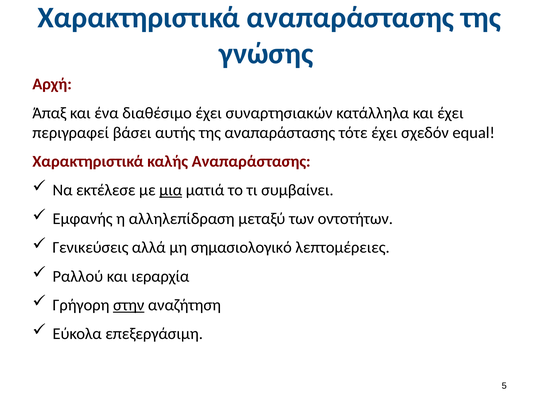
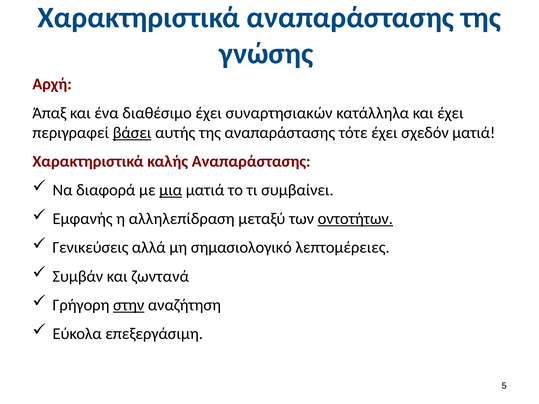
βάσει underline: none -> present
σχεδόν equal: equal -> ματιά
εκτέλεσε: εκτέλεσε -> διαφορά
οντοτήτων underline: none -> present
Ραλλού: Ραλλού -> Συμβάν
ιεραρχία: ιεραρχία -> ζωντανά
